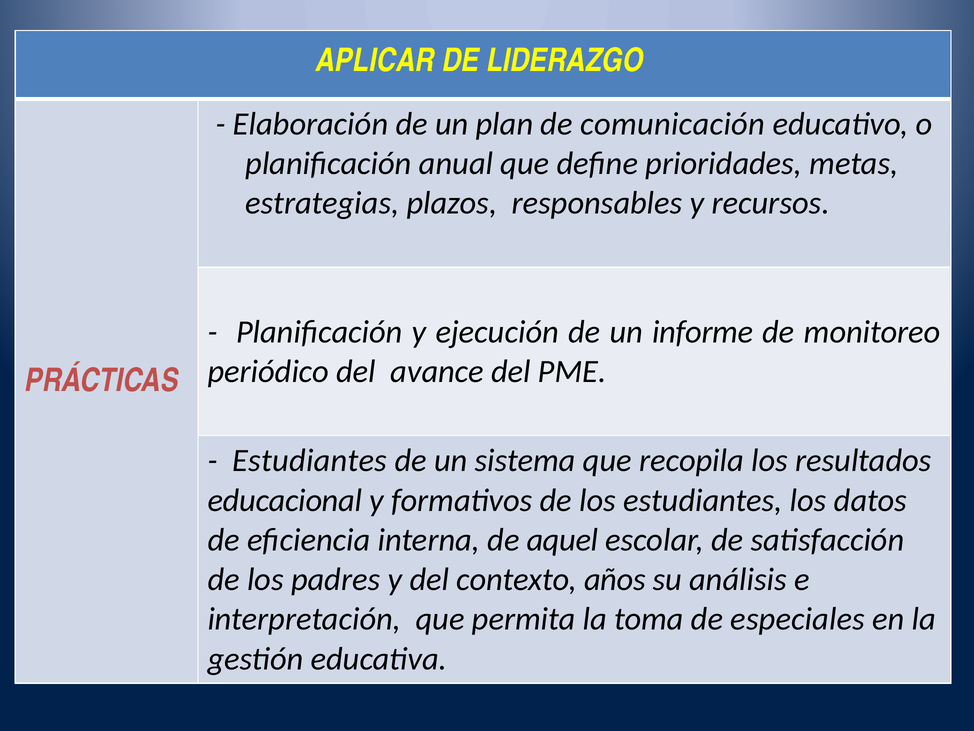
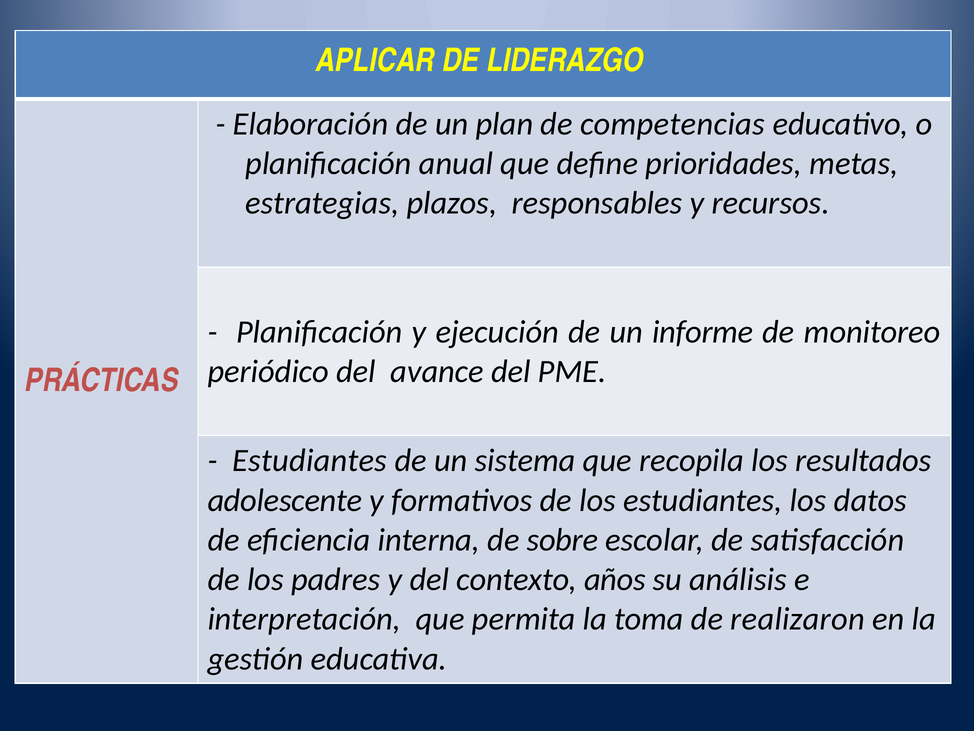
comunicación: comunicación -> competencias
educacional: educacional -> adolescente
aquel: aquel -> sobre
especiales: especiales -> realizaron
